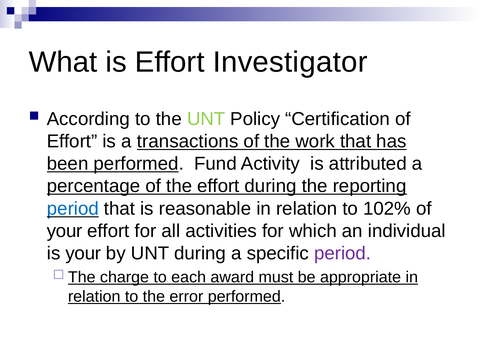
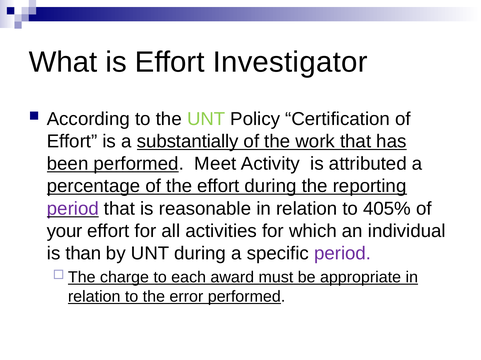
transactions: transactions -> substantially
Fund: Fund -> Meet
period at (73, 209) colour: blue -> purple
102%: 102% -> 405%
is your: your -> than
